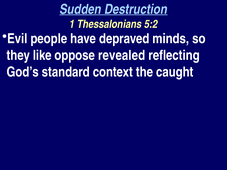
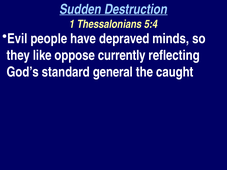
5:2: 5:2 -> 5:4
revealed: revealed -> currently
context: context -> general
